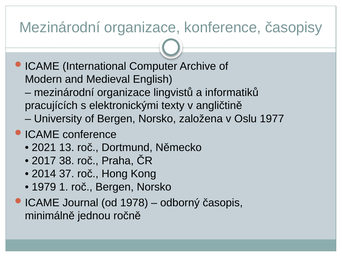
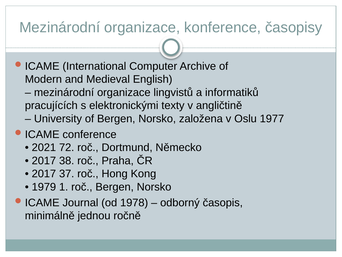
13: 13 -> 72
2014 at (44, 173): 2014 -> 2017
